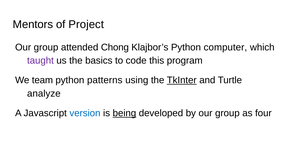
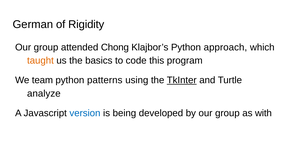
Mentors: Mentors -> German
Project: Project -> Rigidity
computer: computer -> approach
taught colour: purple -> orange
being underline: present -> none
four: four -> with
